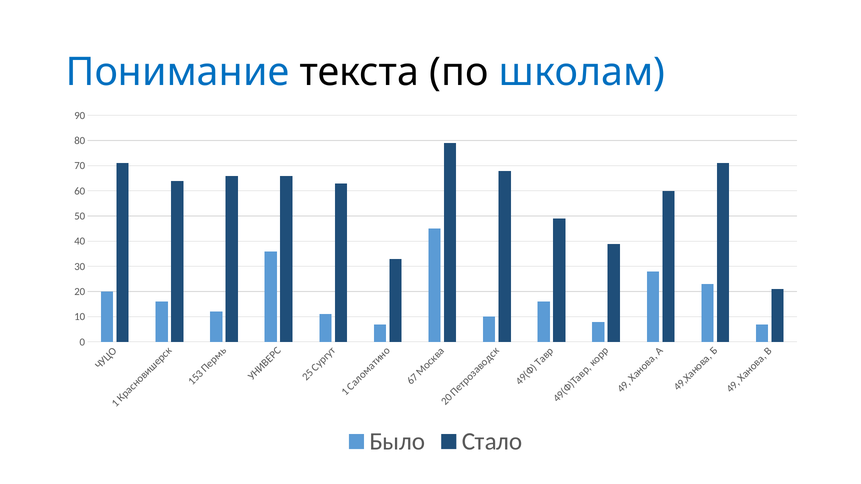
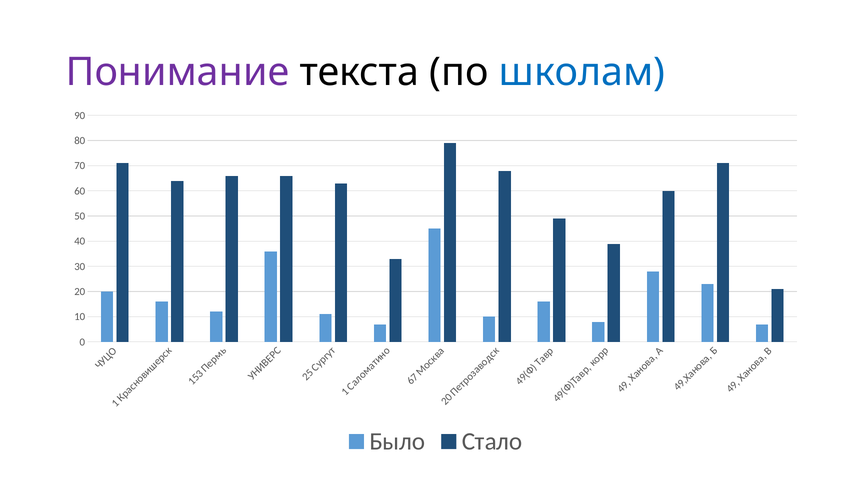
Понимание colour: blue -> purple
